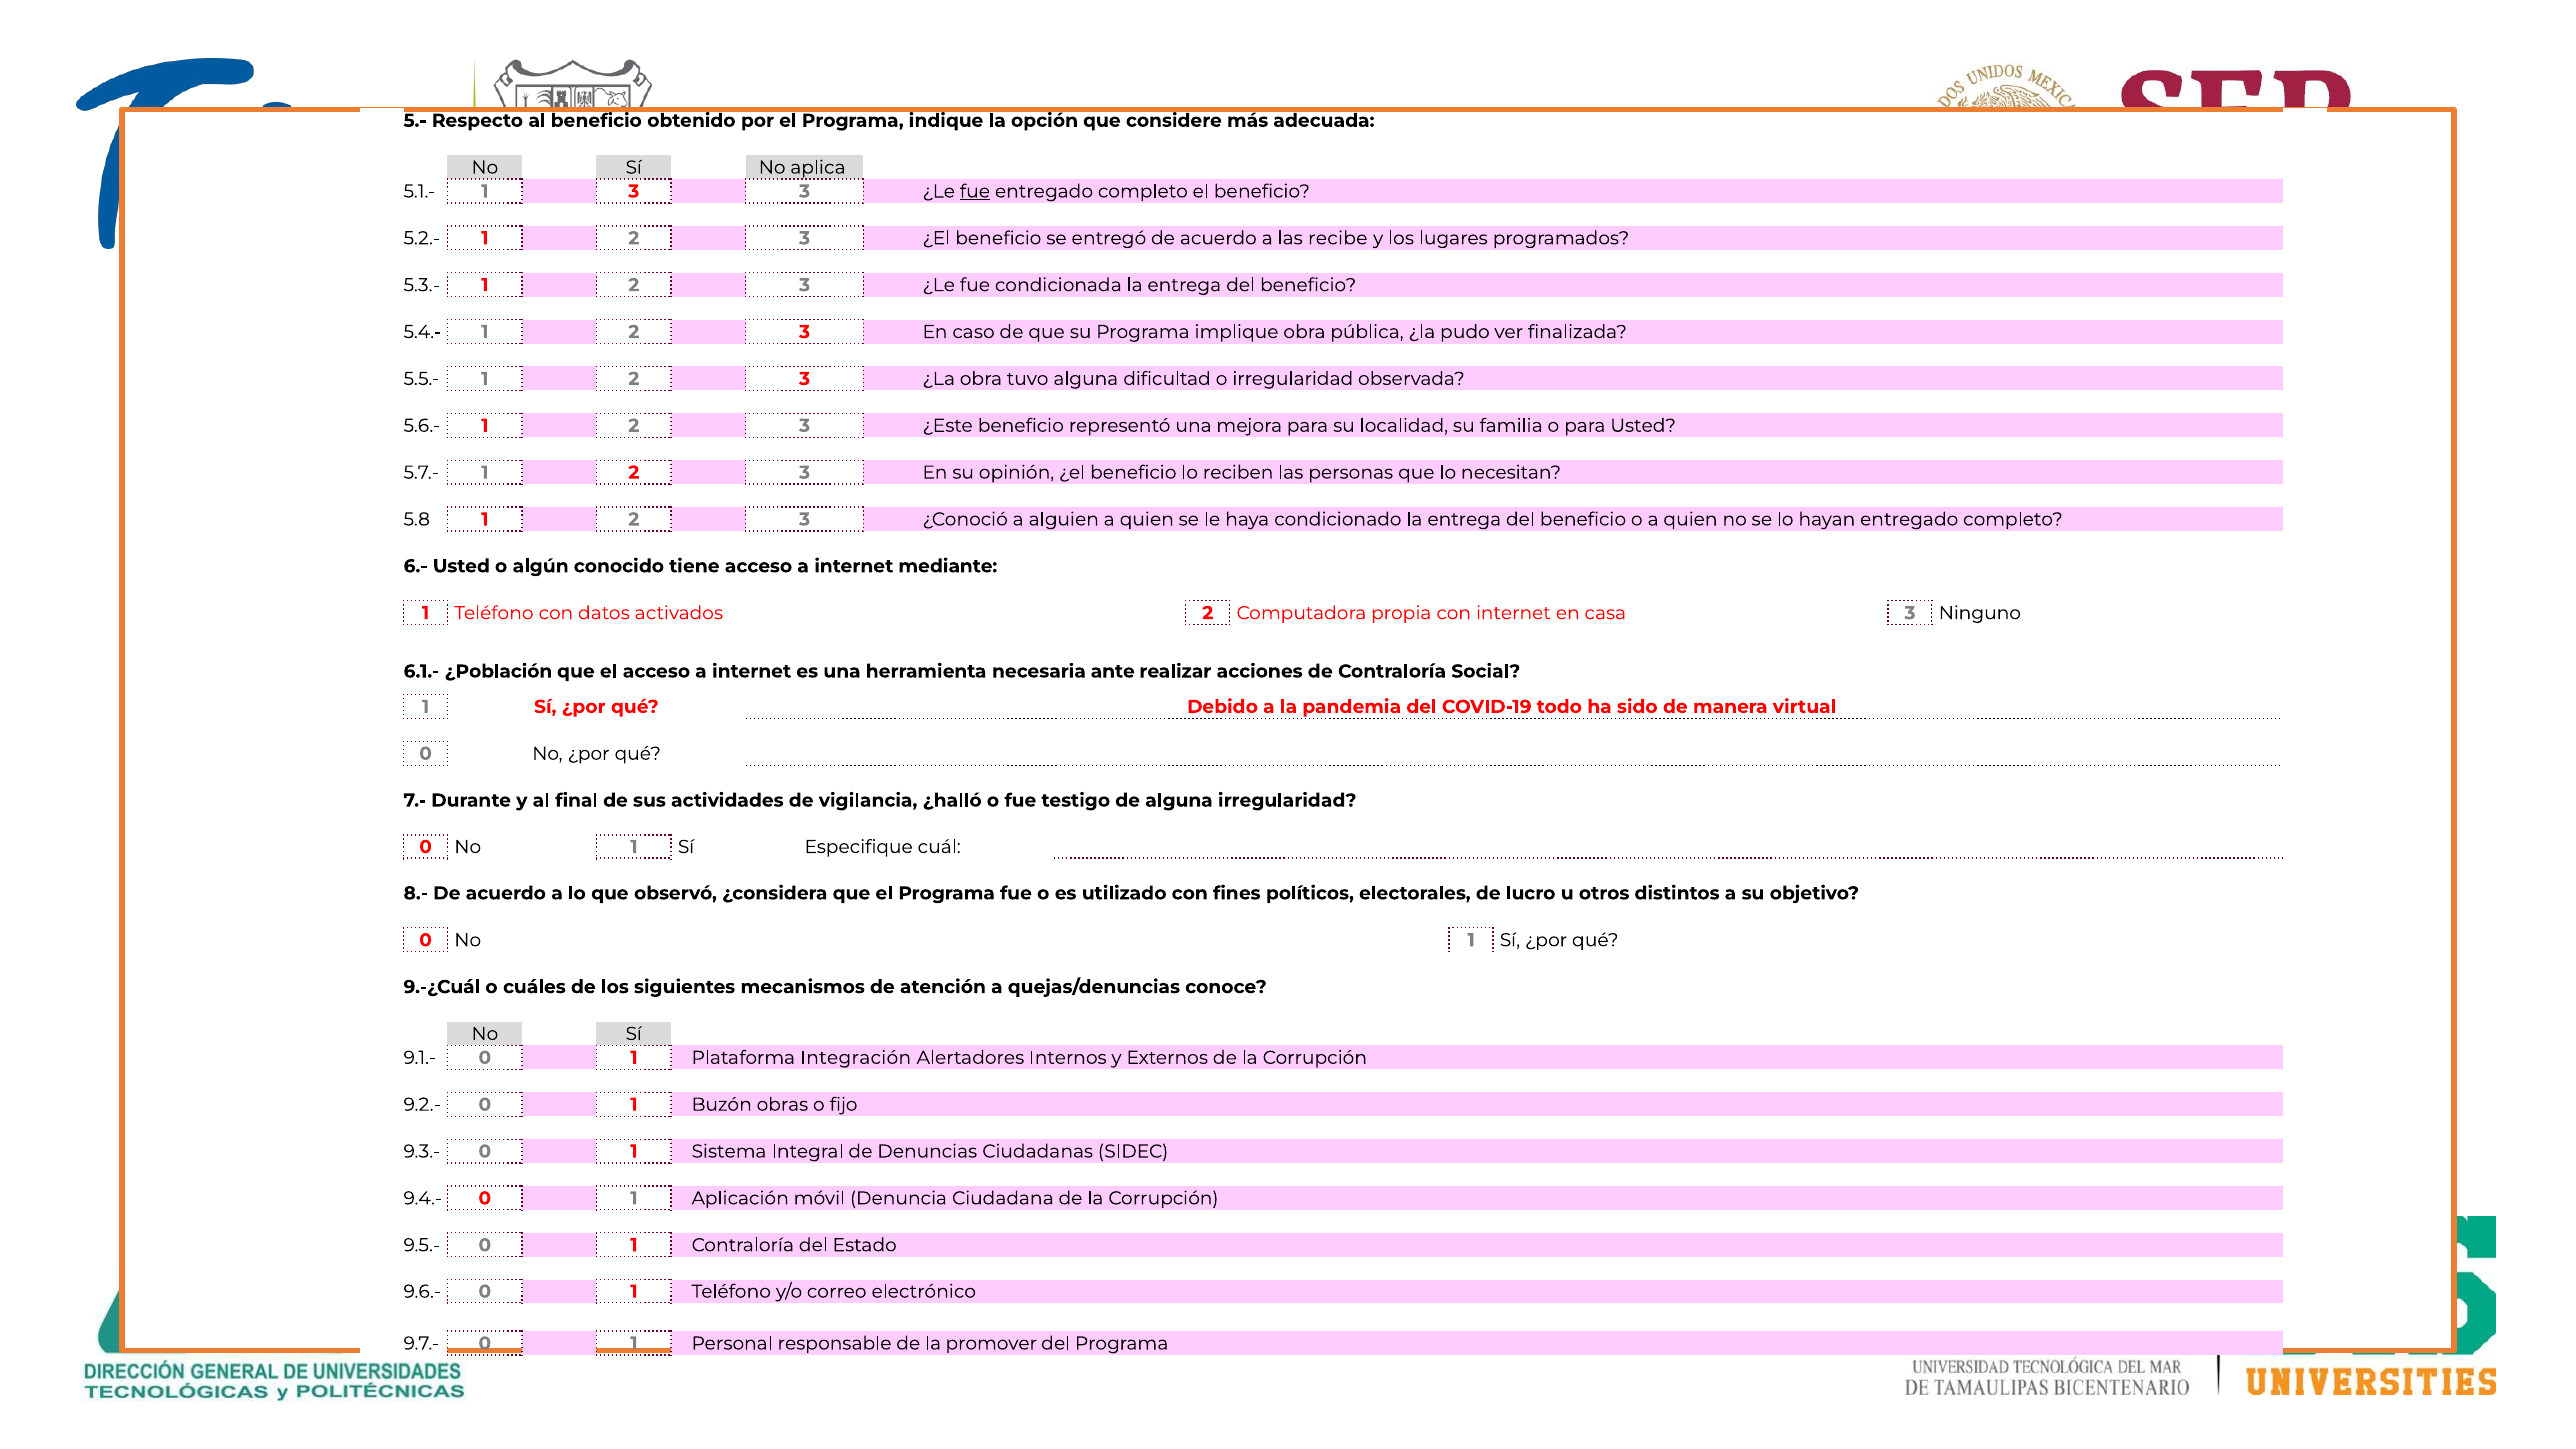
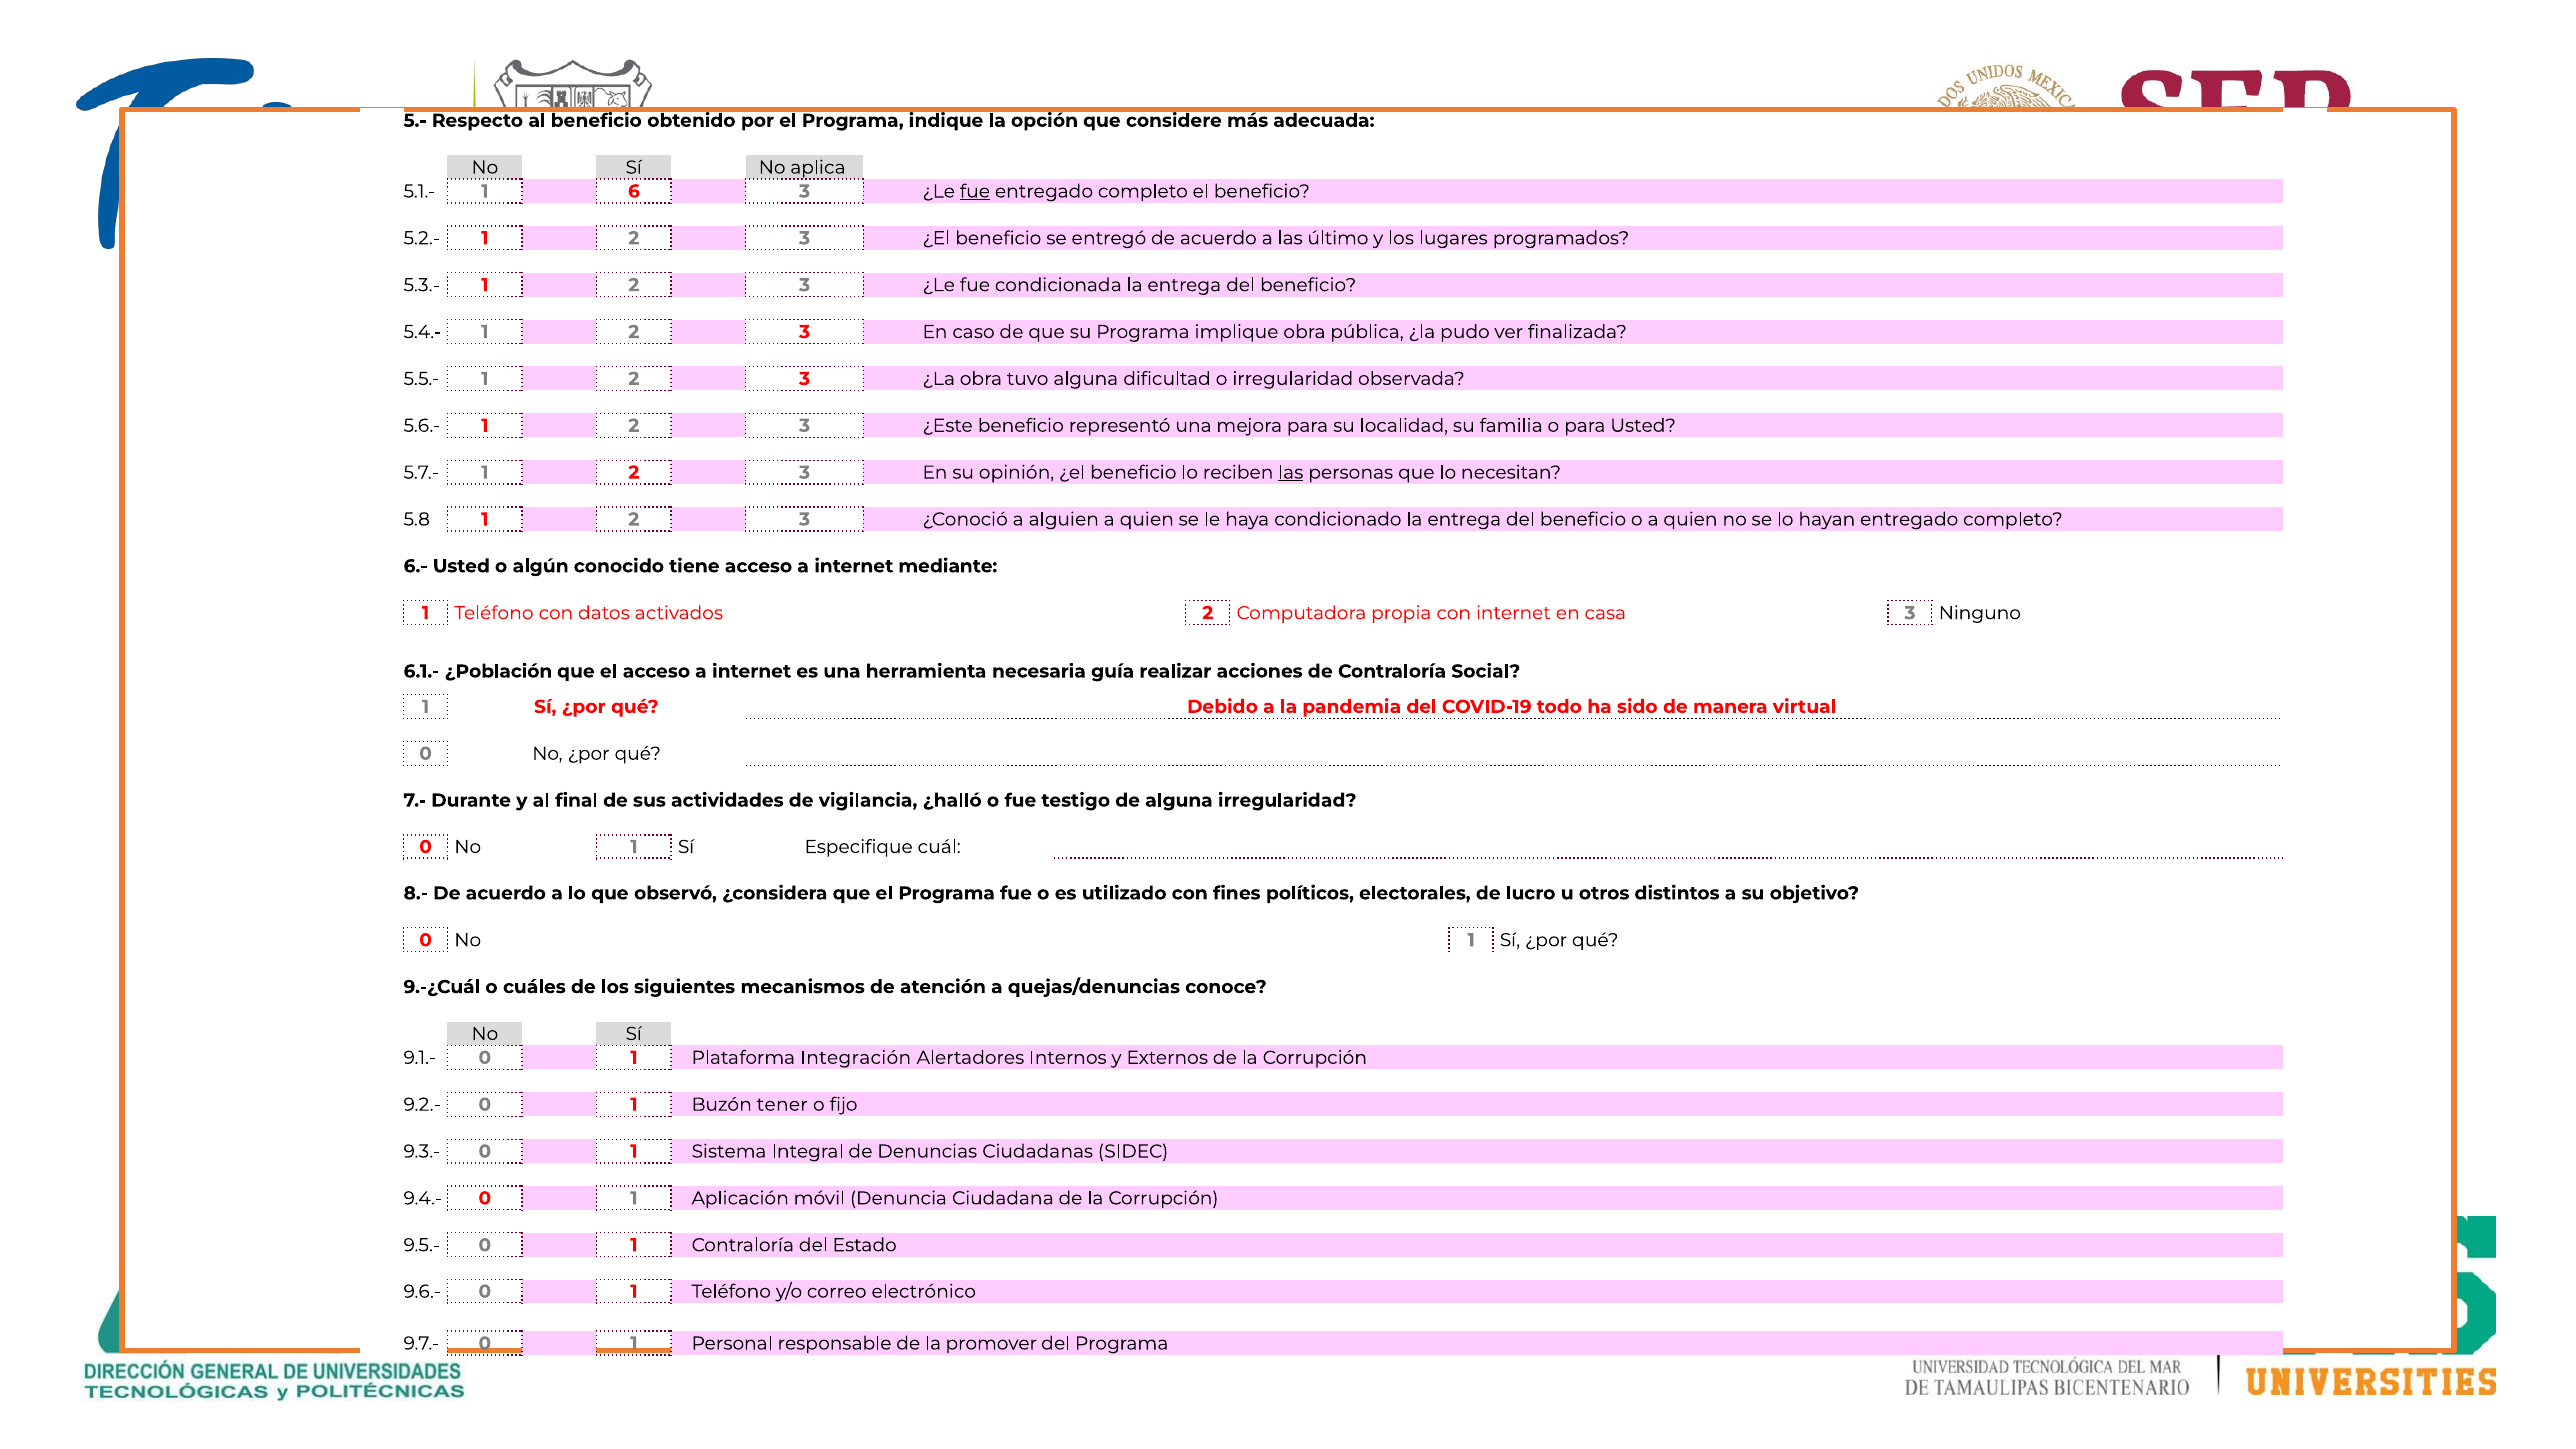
1 3: 3 -> 6
recibe: recibe -> último
las at (1291, 472) underline: none -> present
ante: ante -> guía
obras: obras -> tener
